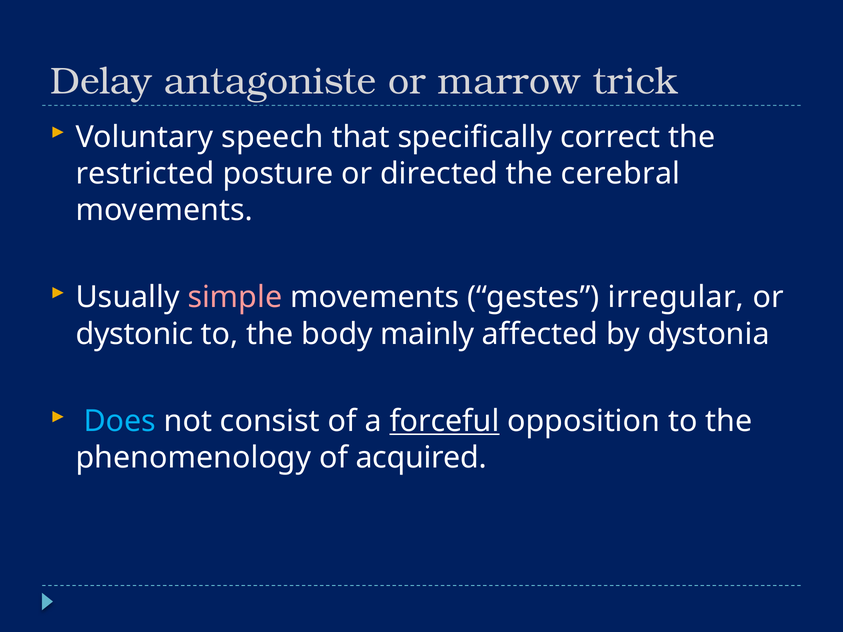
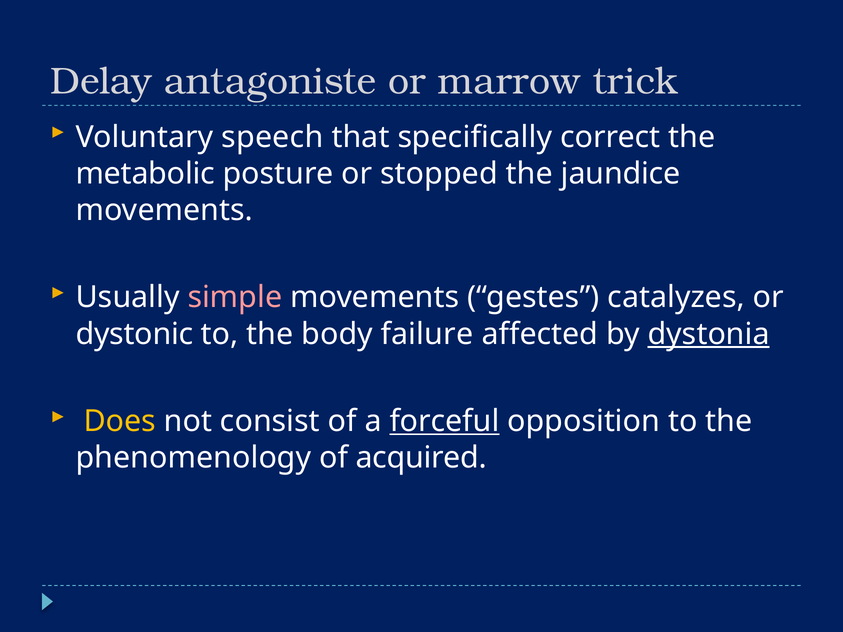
restricted: restricted -> metabolic
directed: directed -> stopped
cerebral: cerebral -> jaundice
irregular: irregular -> catalyzes
mainly: mainly -> failure
dystonia underline: none -> present
Does colour: light blue -> yellow
